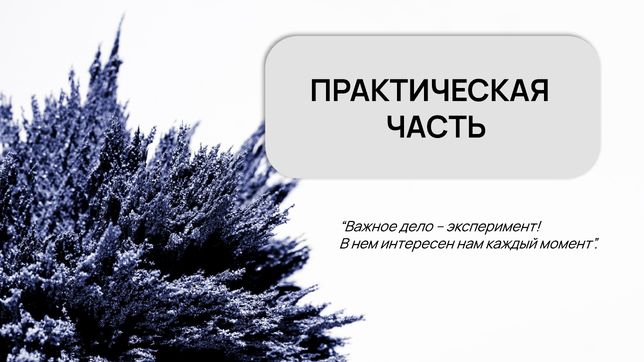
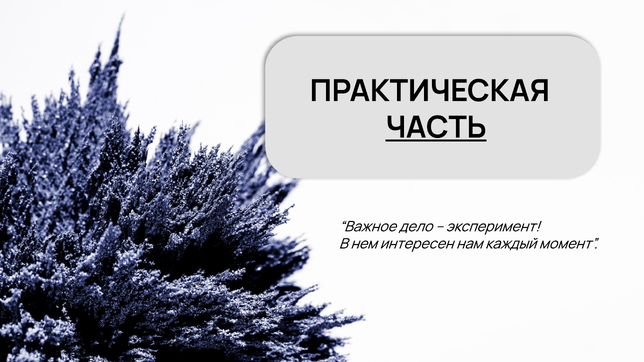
ЧАСТЬ underline: none -> present
